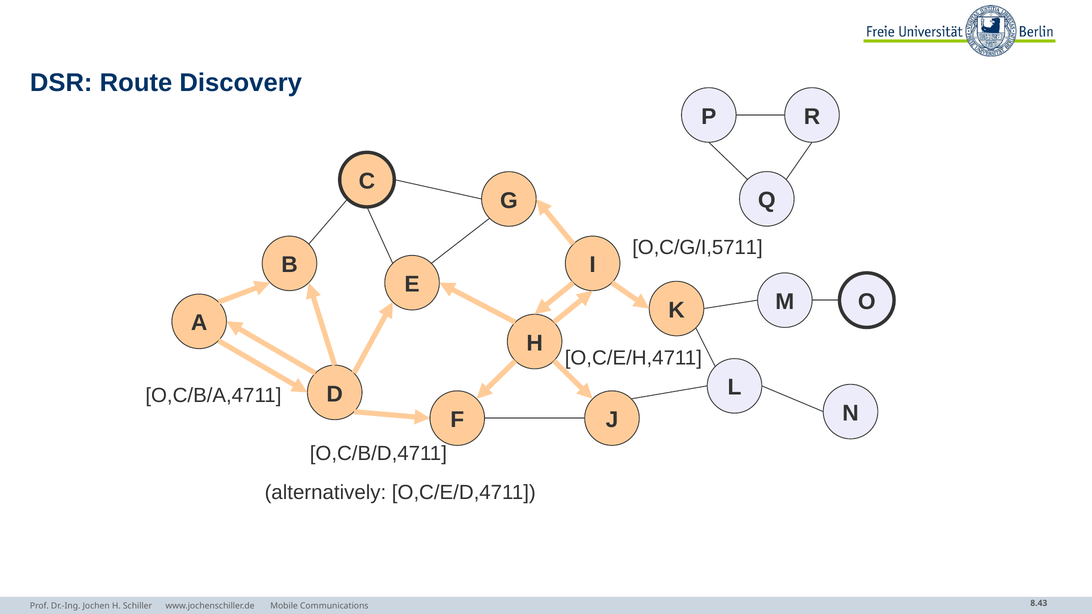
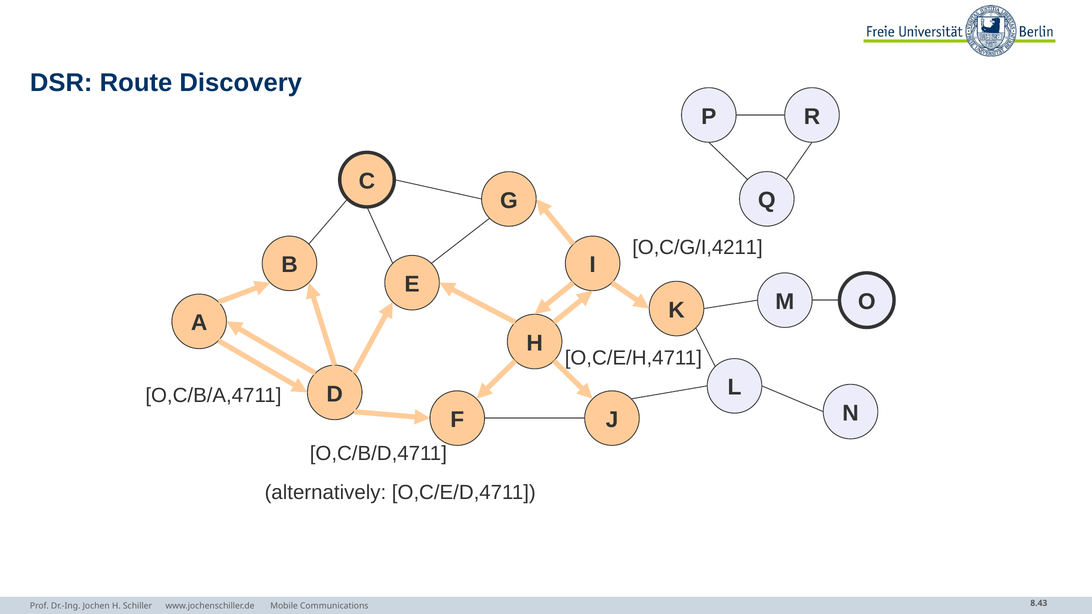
O,C/G/I,5711: O,C/G/I,5711 -> O,C/G/I,4211
